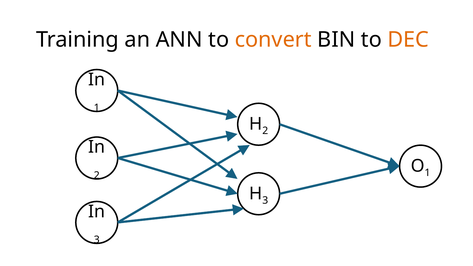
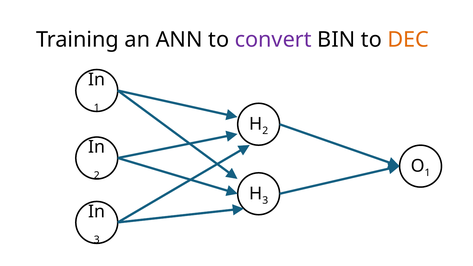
convert colour: orange -> purple
